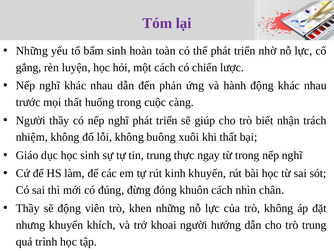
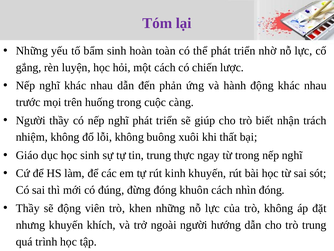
mọi thất: thất -> trên
nhìn chân: chân -> đóng
khoai: khoai -> ngoài
